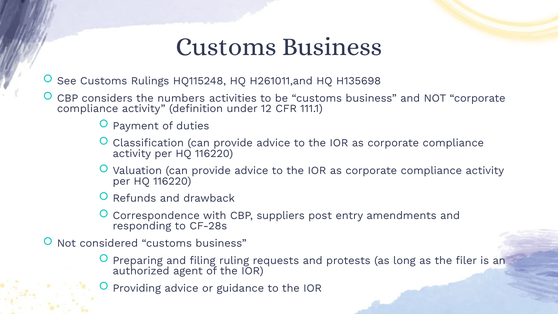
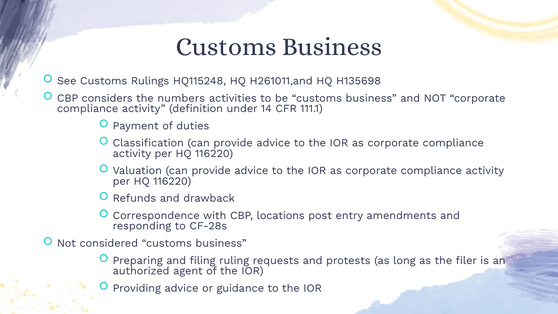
12: 12 -> 14
suppliers: suppliers -> locations
